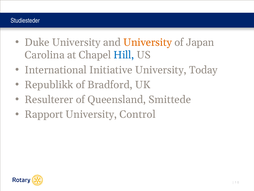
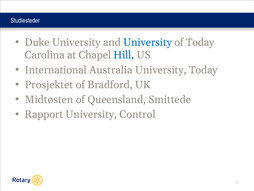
University at (148, 42) colour: orange -> blue
of Japan: Japan -> Today
Initiative: Initiative -> Australia
Republikk: Republikk -> Prosjektet
Resulterer: Resulterer -> Midtøsten
